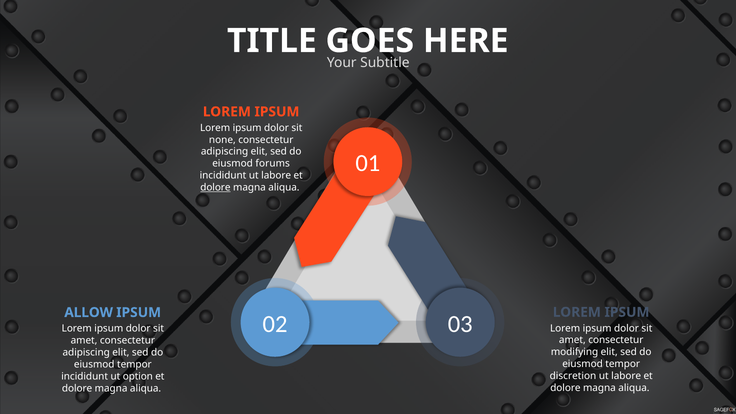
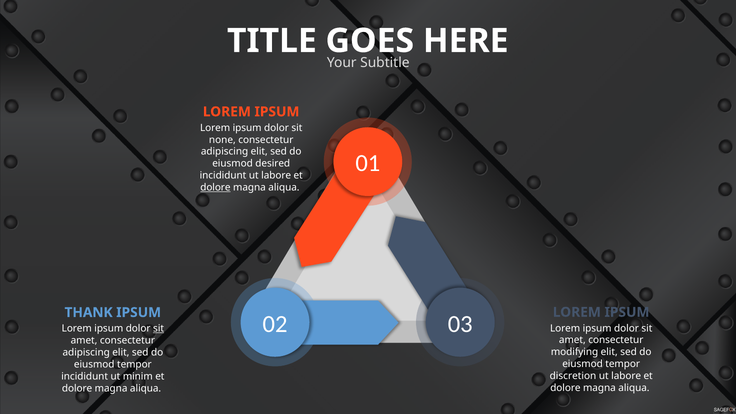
forums: forums -> desired
ALLOW: ALLOW -> THANK
sit at (159, 328) underline: none -> present
option: option -> minim
